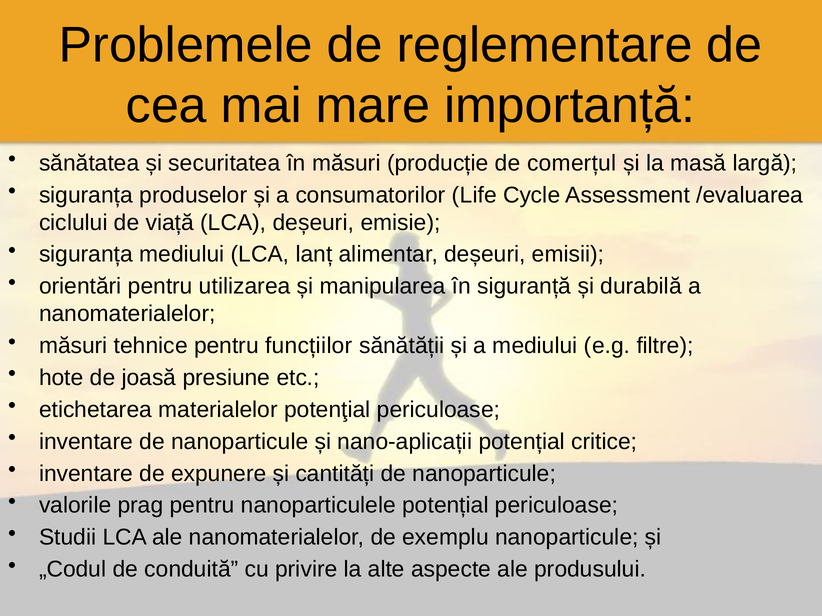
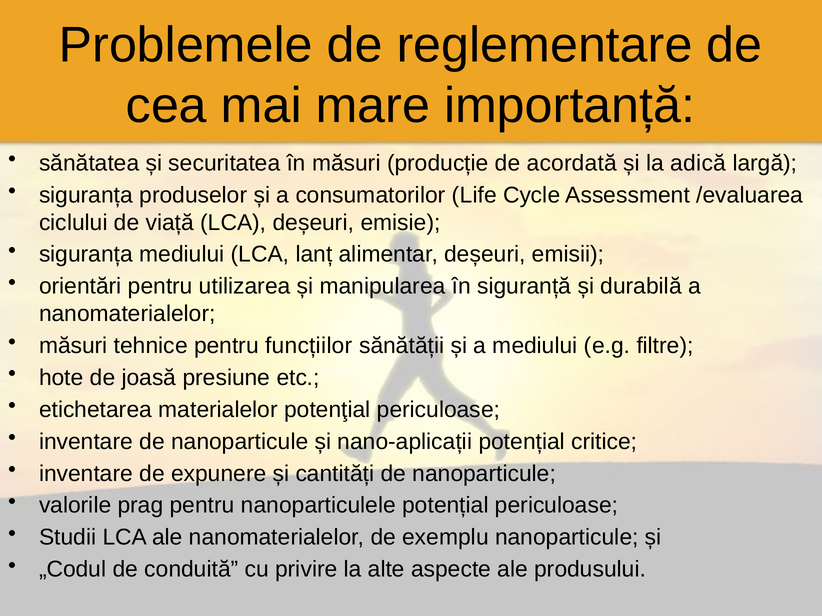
comerțul: comerțul -> acordată
masă: masă -> adică
